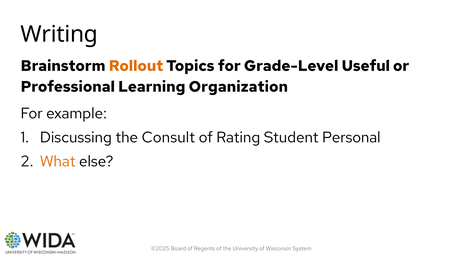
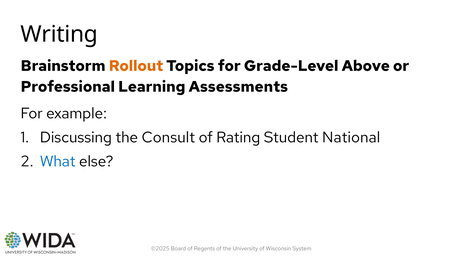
Useful: Useful -> Above
Organization: Organization -> Assessments
Personal: Personal -> National
What colour: orange -> blue
